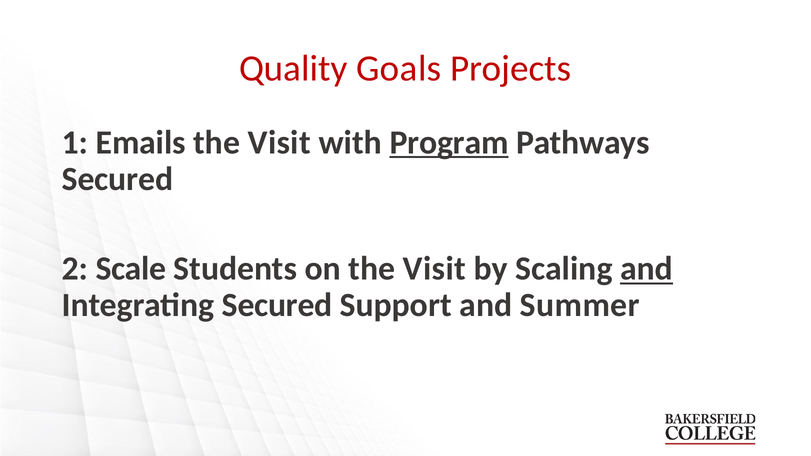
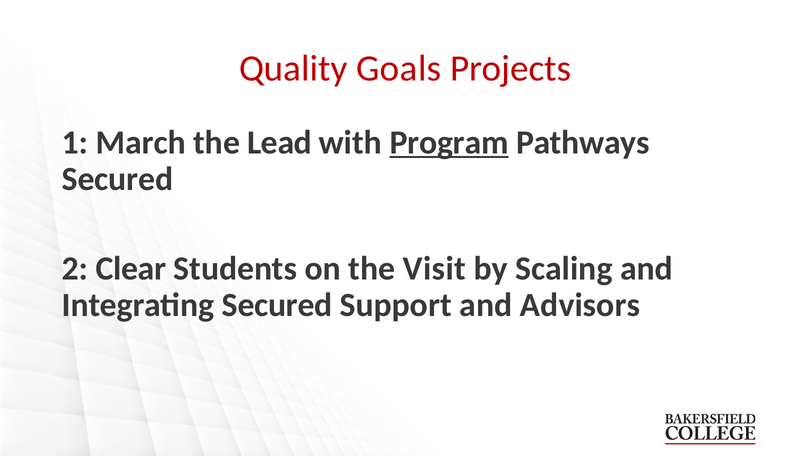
Emails: Emails -> March
Visit at (279, 143): Visit -> Lead
Scale: Scale -> Clear
and at (647, 269) underline: present -> none
Summer: Summer -> Advisors
